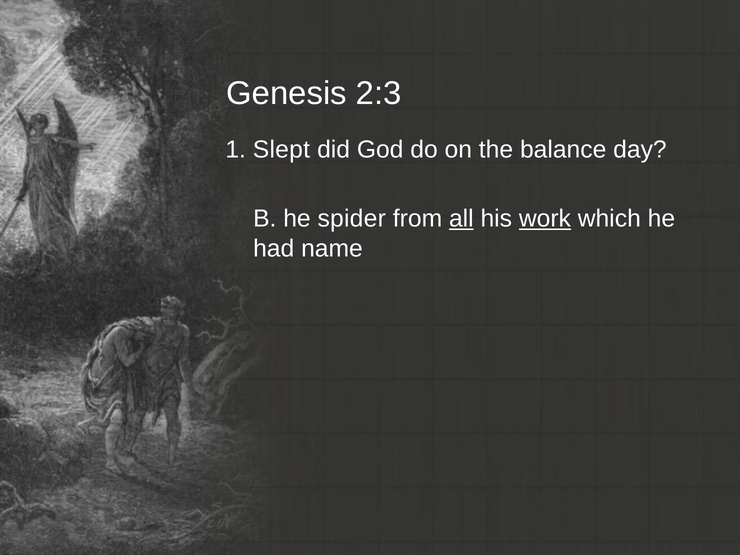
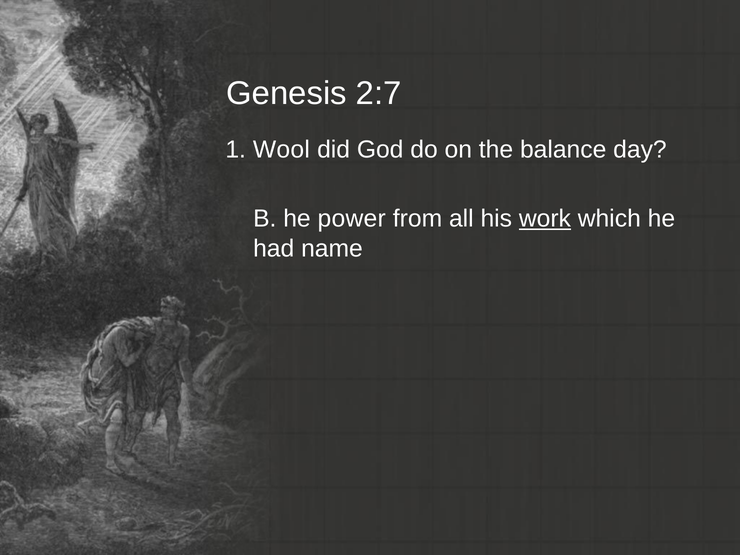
2:3: 2:3 -> 2:7
Slept: Slept -> Wool
spider: spider -> power
all underline: present -> none
